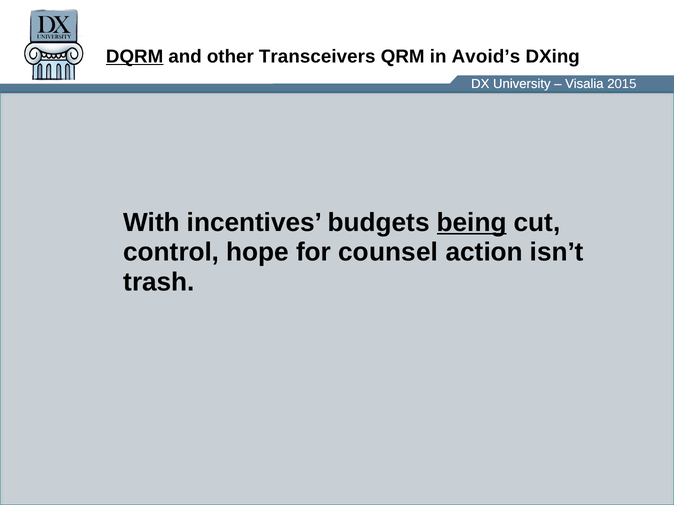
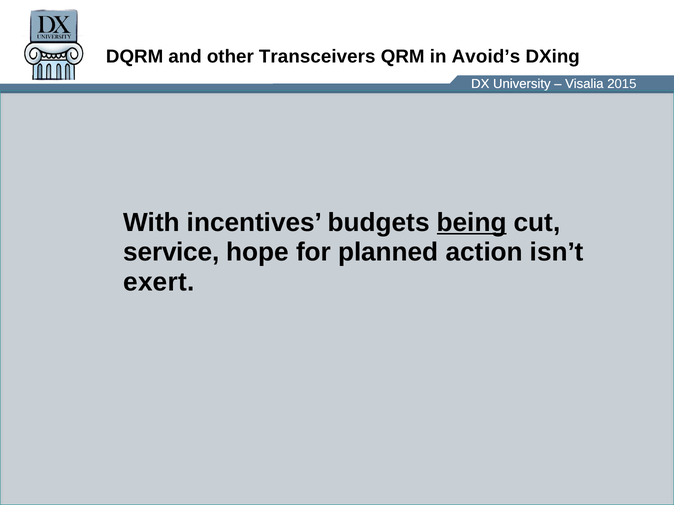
DQRM underline: present -> none
control: control -> service
counsel: counsel -> planned
trash: trash -> exert
